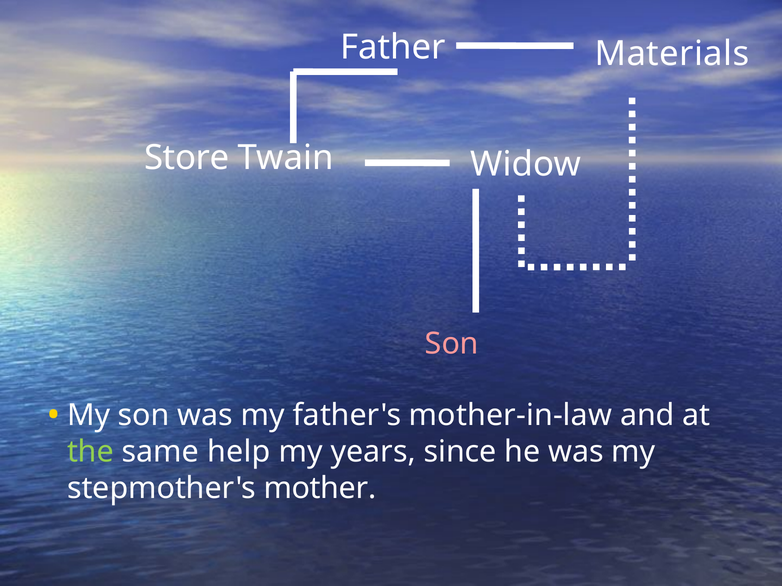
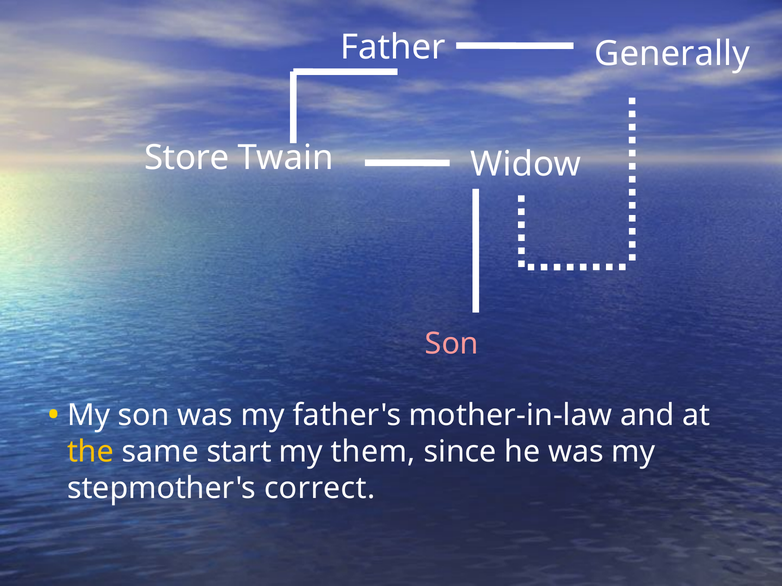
Materials: Materials -> Generally
the colour: light green -> yellow
help: help -> start
years: years -> them
mother: mother -> correct
